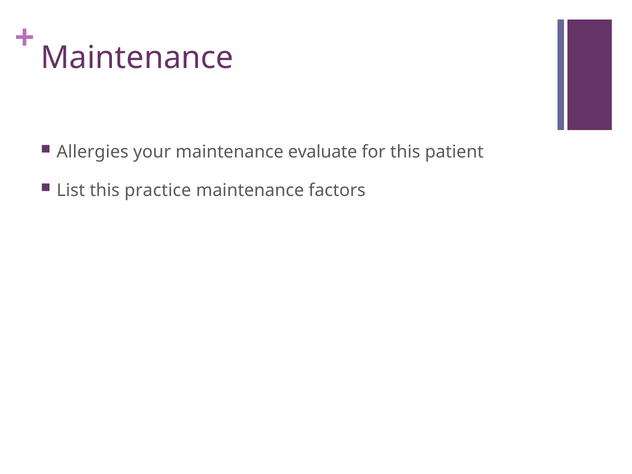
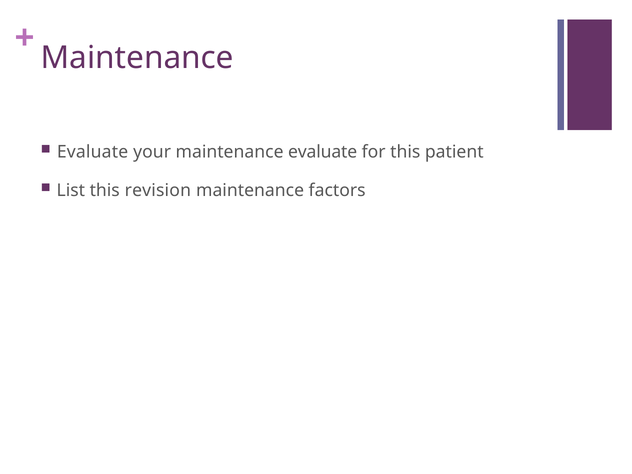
Allergies at (93, 152): Allergies -> Evaluate
practice: practice -> revision
